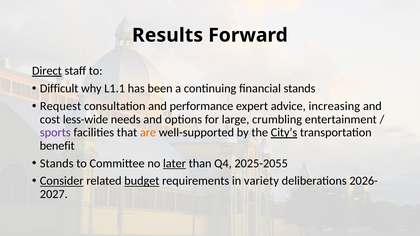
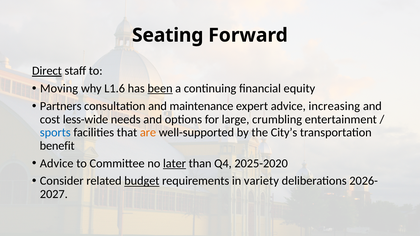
Results: Results -> Seating
Difficult: Difficult -> Moving
L1.1: L1.1 -> L1.6
been underline: none -> present
financial stands: stands -> equity
Request: Request -> Partners
performance: performance -> maintenance
sports colour: purple -> blue
City’s underline: present -> none
Stands at (57, 164): Stands -> Advice
2025-2055: 2025-2055 -> 2025-2020
Consider underline: present -> none
